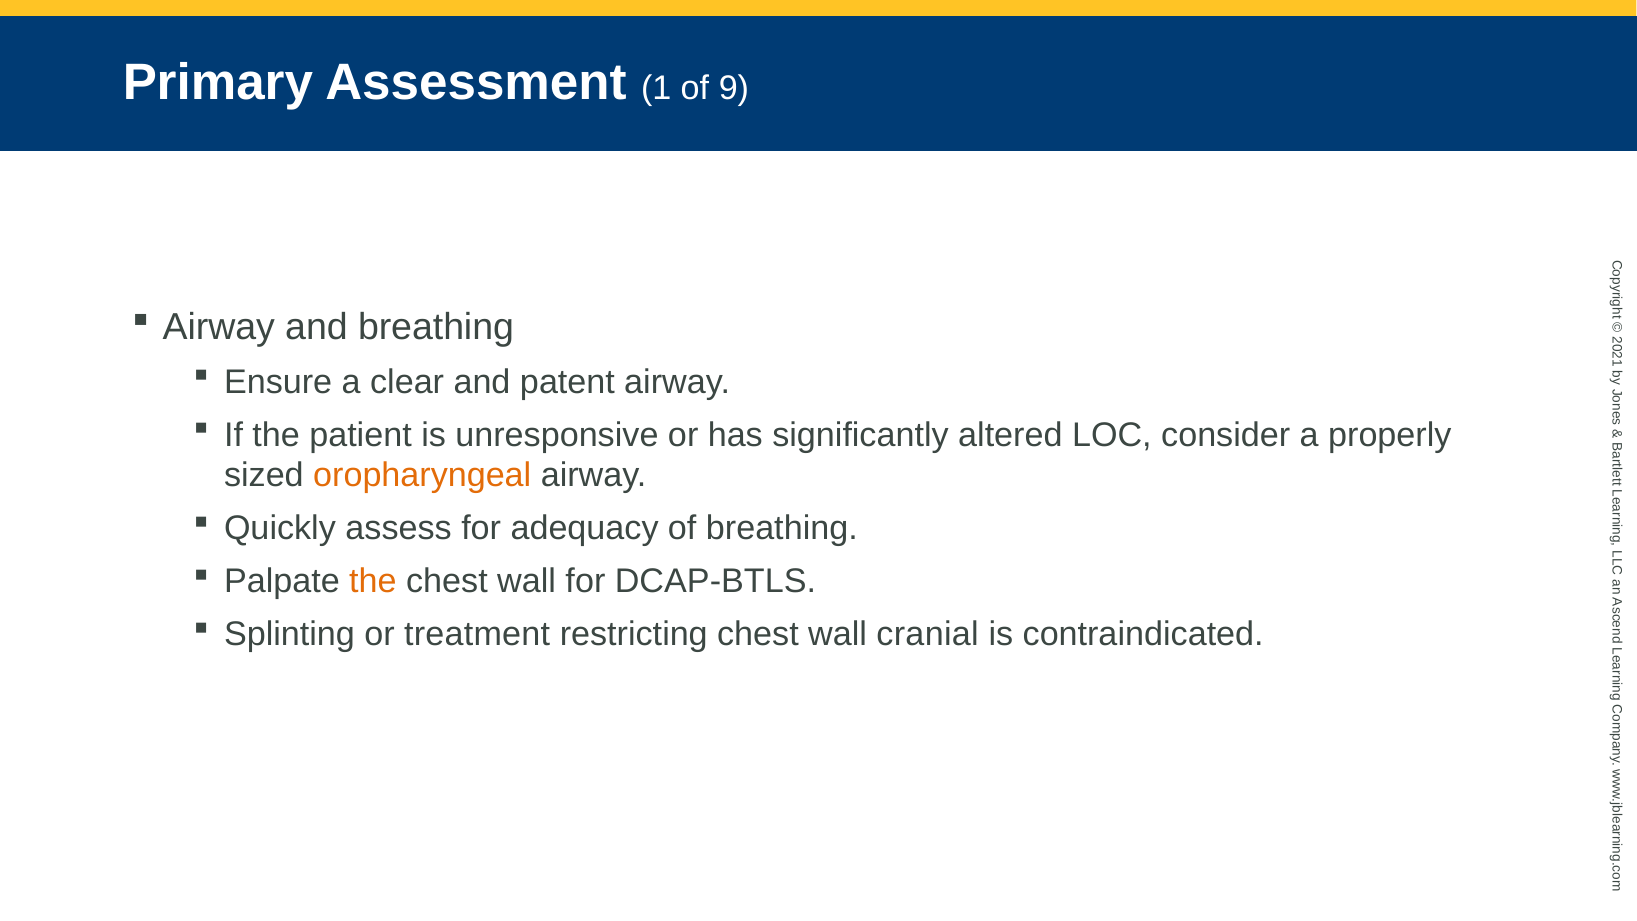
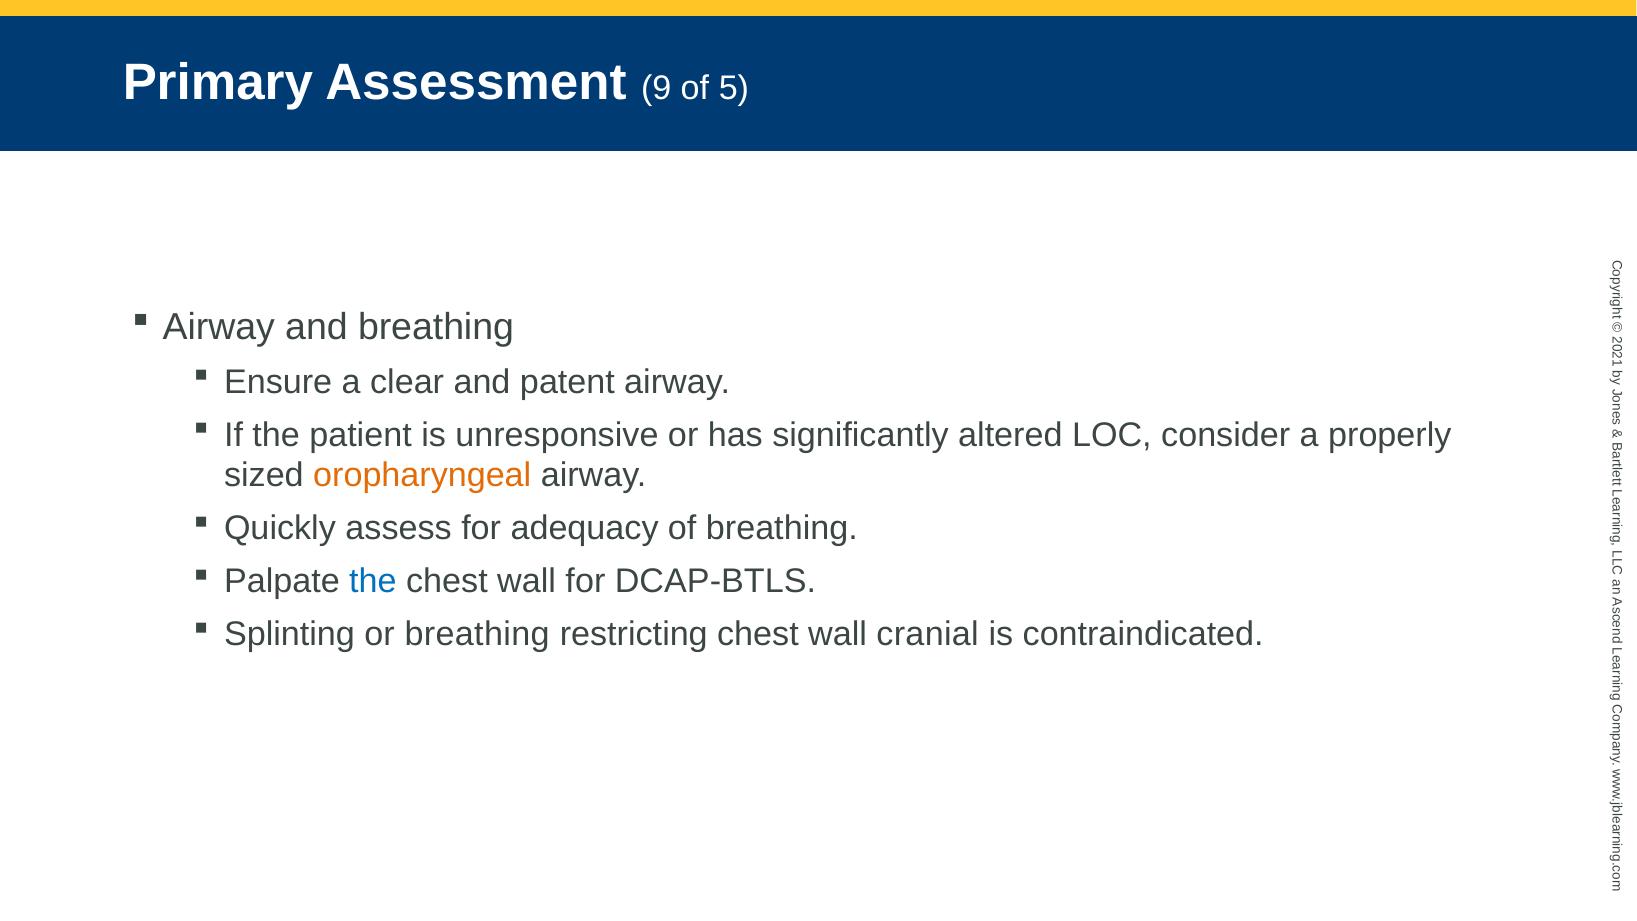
Assessment 1: 1 -> 9
9: 9 -> 5
the at (373, 581) colour: orange -> blue
or treatment: treatment -> breathing
